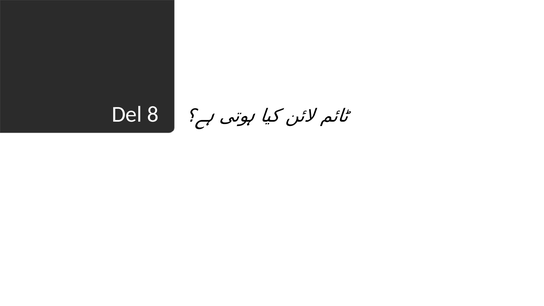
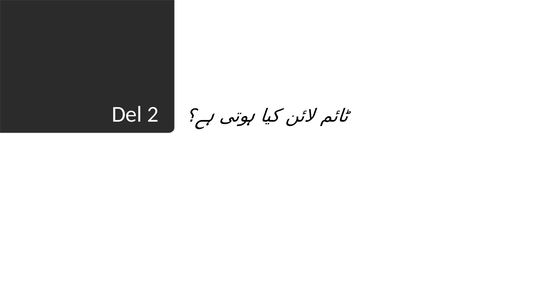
8: 8 -> 2
